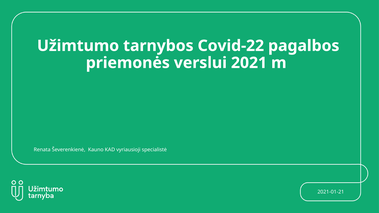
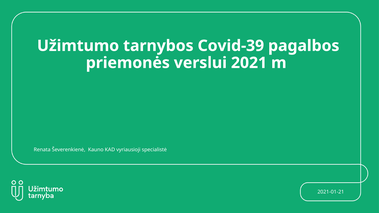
Covid-22: Covid-22 -> Covid-39
